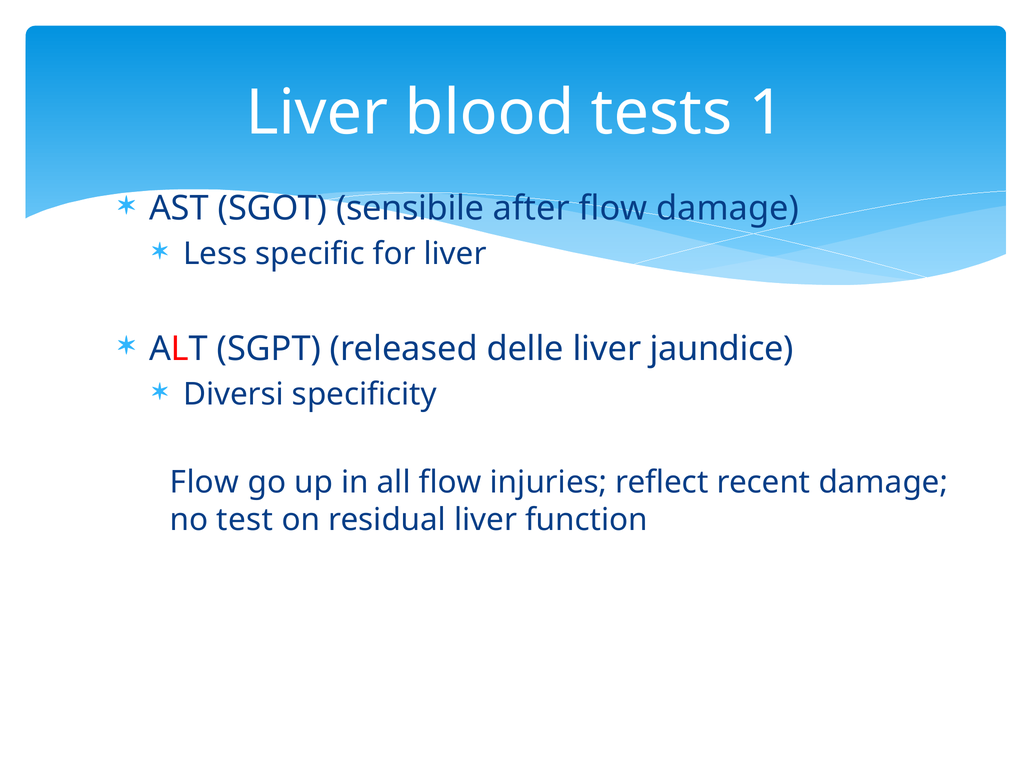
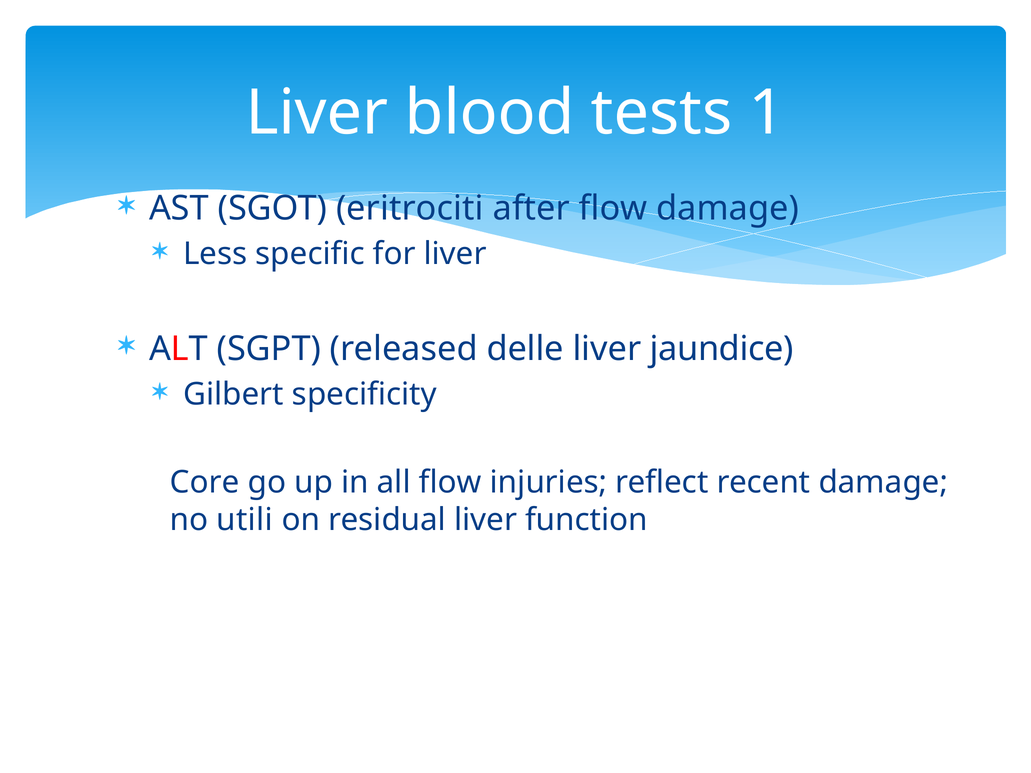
sensibile: sensibile -> eritrociti
Diversi: Diversi -> Gilbert
Flow at (204, 482): Flow -> Core
test: test -> utili
